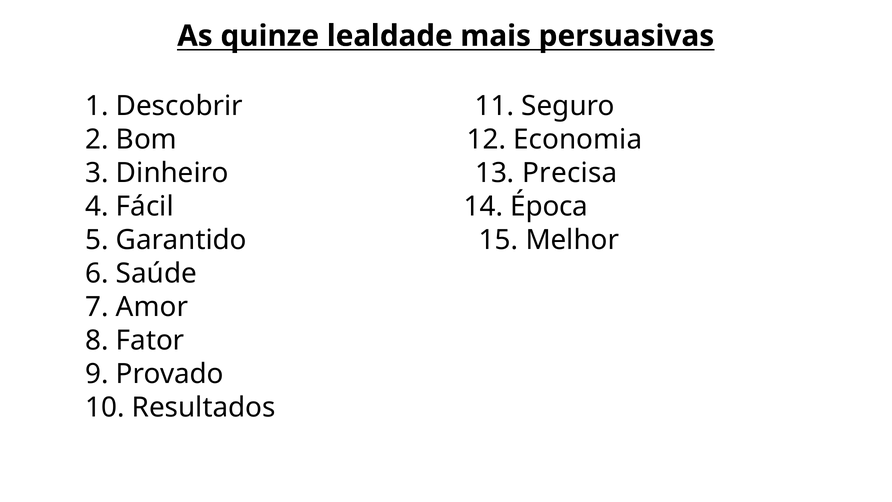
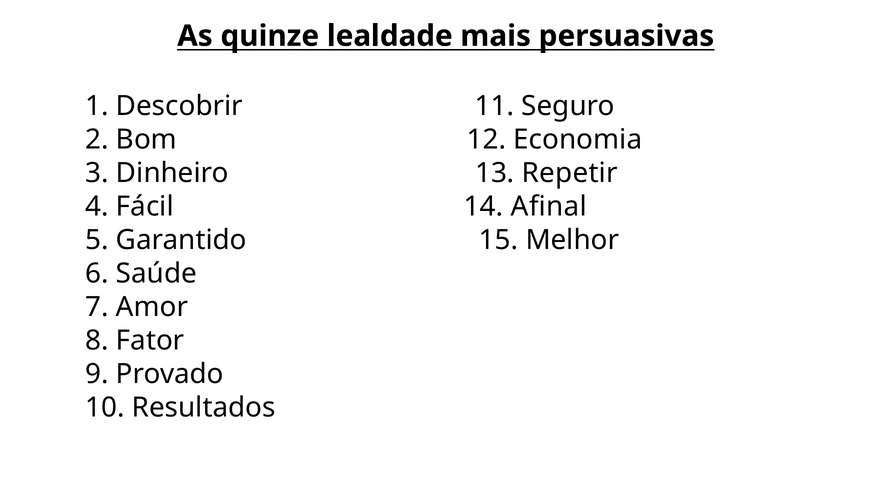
Precisa: Precisa -> Repetir
Época: Época -> Afinal
